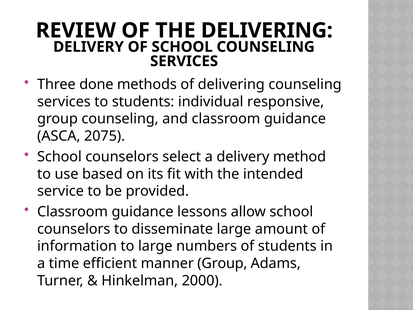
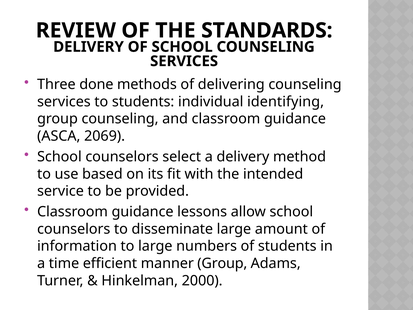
THE DELIVERING: DELIVERING -> STANDARDS
responsive: responsive -> identifying
2075: 2075 -> 2069
